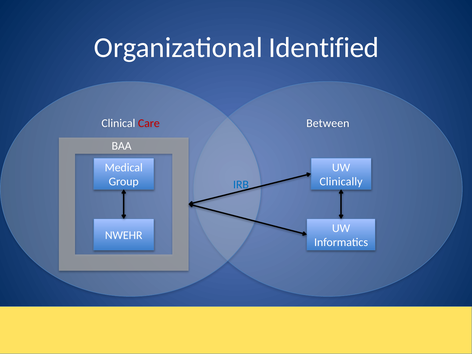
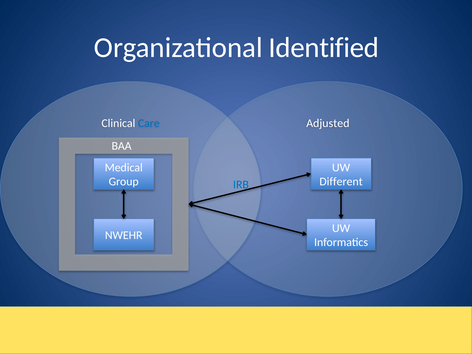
Care colour: red -> blue
Between: Between -> Adjusted
Clinically: Clinically -> Different
